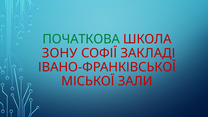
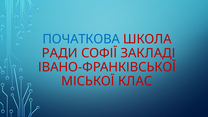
ПОЧАТКОВА colour: green -> blue
ЗОНУ: ЗОНУ -> РАДИ
ЗАЛИ: ЗАЛИ -> КЛАС
